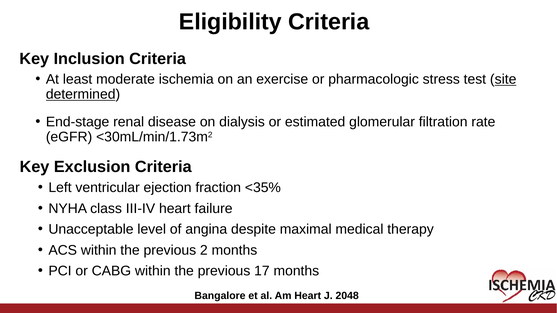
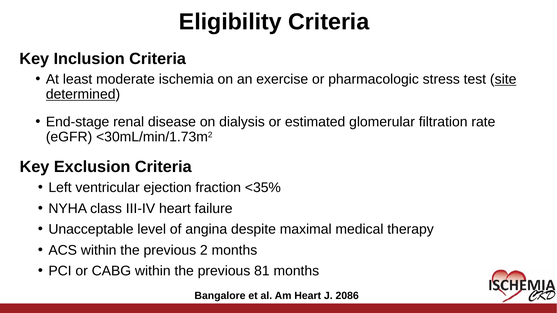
17: 17 -> 81
2048: 2048 -> 2086
